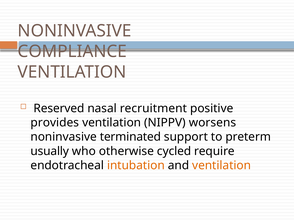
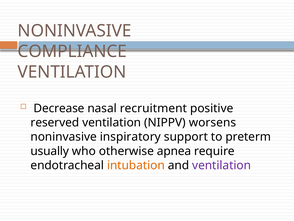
Reserved: Reserved -> Decrease
provides: provides -> reserved
terminated: terminated -> inspiratory
cycled: cycled -> apnea
ventilation at (222, 165) colour: orange -> purple
